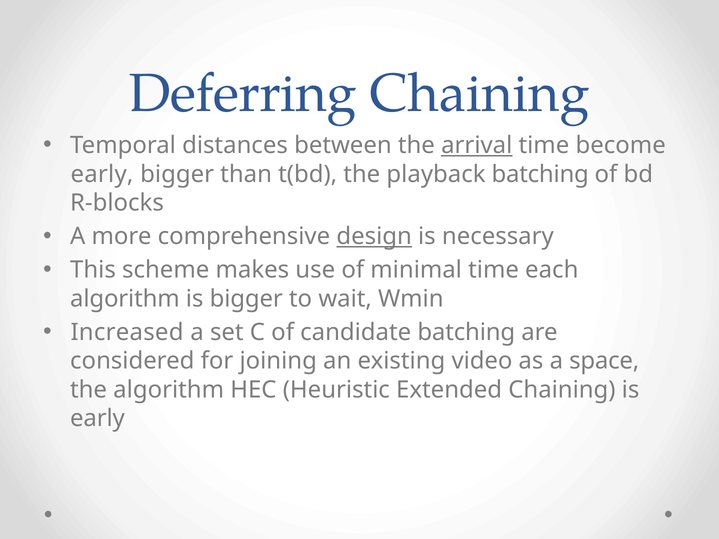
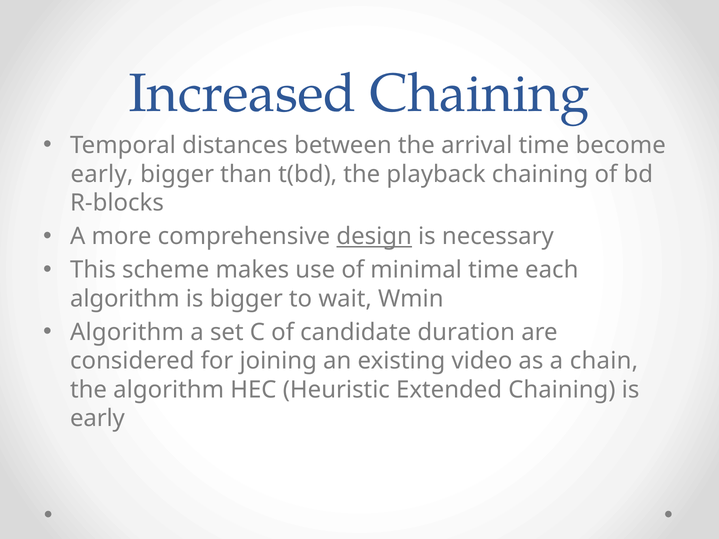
Deferring: Deferring -> Increased
arrival underline: present -> none
playback batching: batching -> chaining
Increased at (127, 332): Increased -> Algorithm
candidate batching: batching -> duration
space: space -> chain
